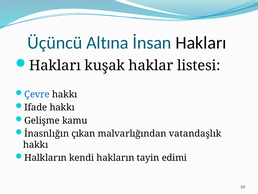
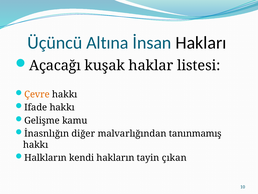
Hakları at (55, 65): Hakları -> Açacağı
Çevre colour: blue -> orange
çıkan: çıkan -> diğer
vatandaşlık: vatandaşlık -> tanınmamış
edimi: edimi -> çıkan
